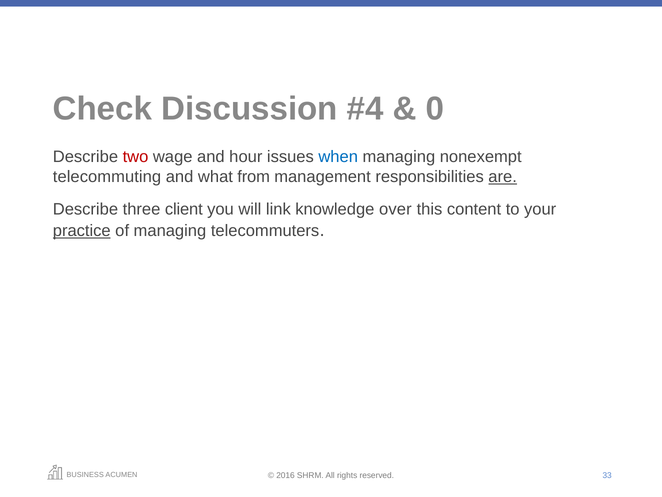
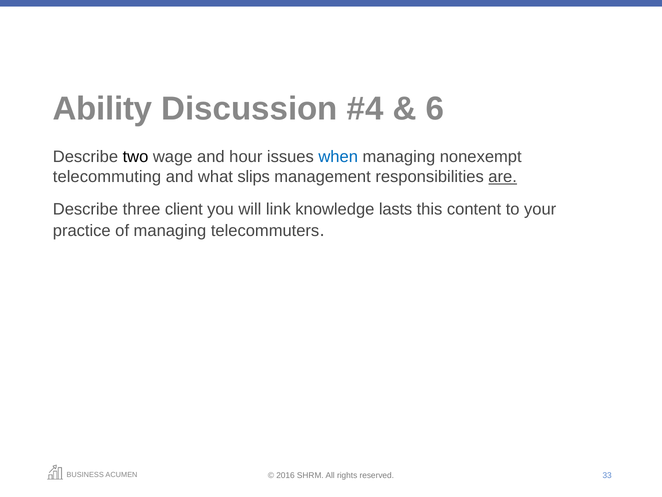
Check: Check -> Ability
0: 0 -> 6
two colour: red -> black
from: from -> slips
over: over -> lasts
practice underline: present -> none
